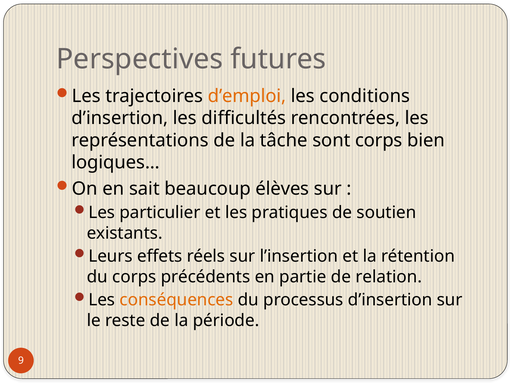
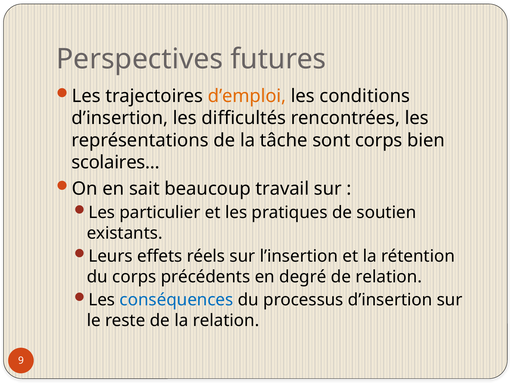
logiques…: logiques… -> scolaires…
élèves: élèves -> travail
partie: partie -> degré
conséquences colour: orange -> blue
la période: période -> relation
